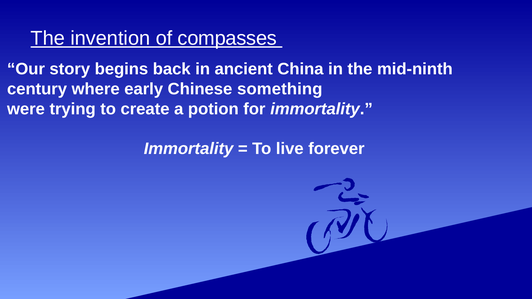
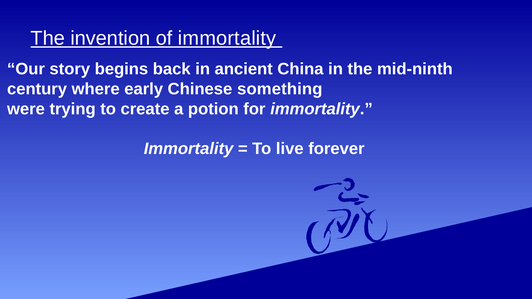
of compasses: compasses -> immortality
